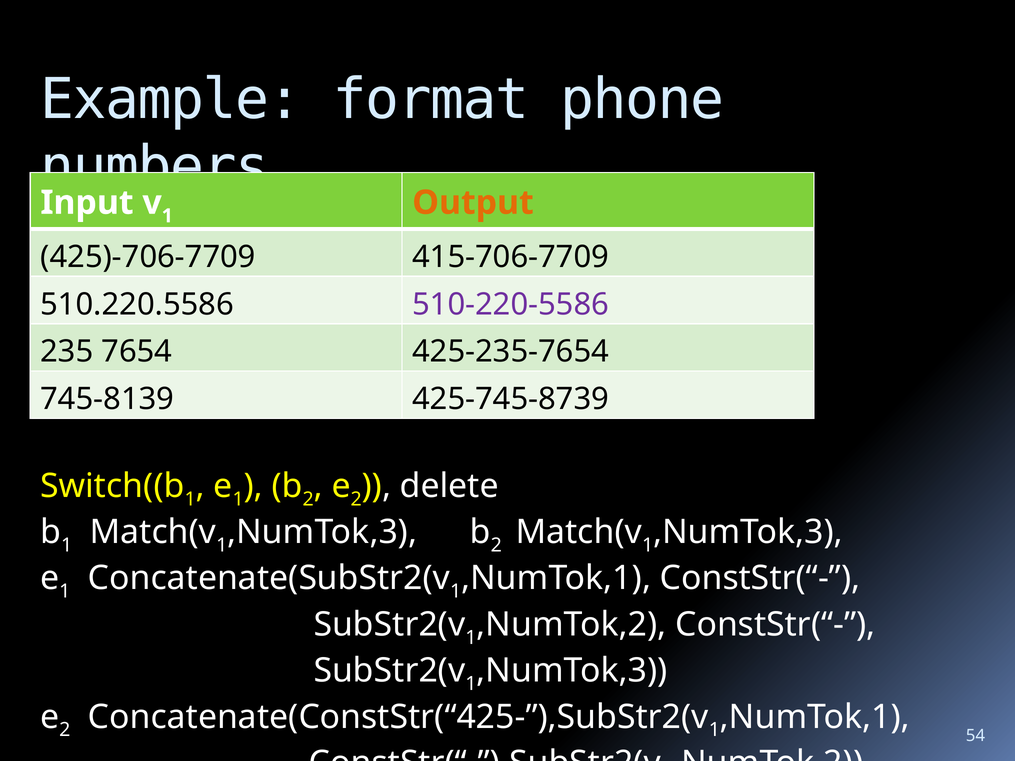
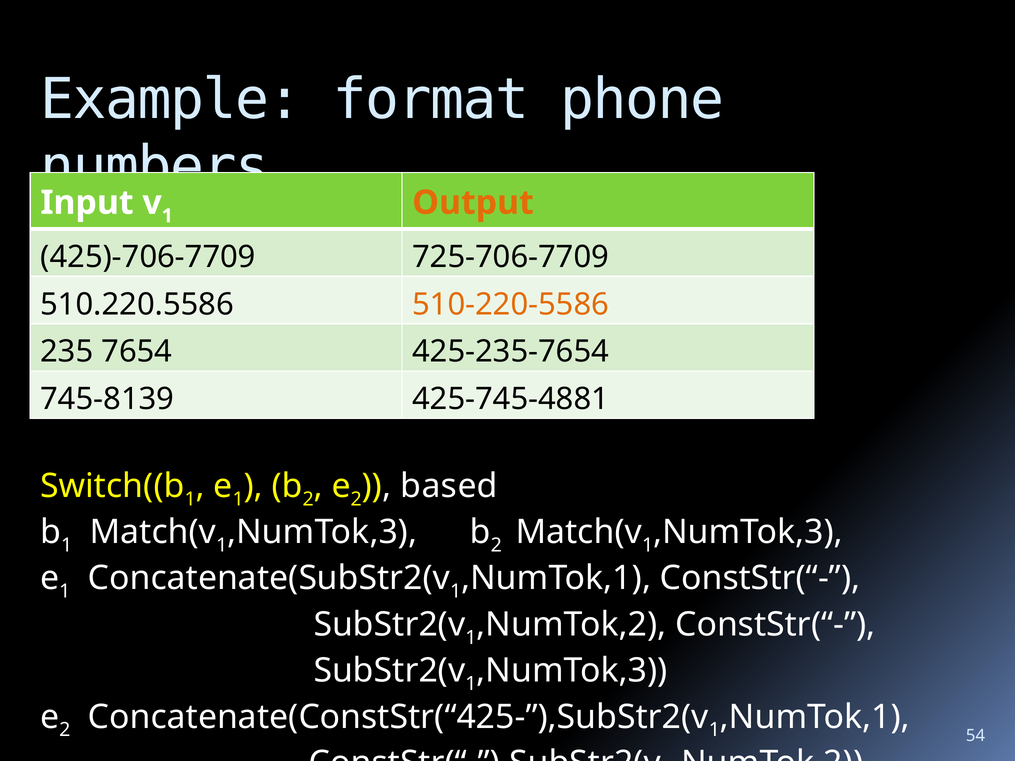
415-706-7709: 415-706-7709 -> 725-706-7709
510-220-5586 colour: purple -> orange
425-745-8739: 425-745-8739 -> 425-745-4881
delete: delete -> based
